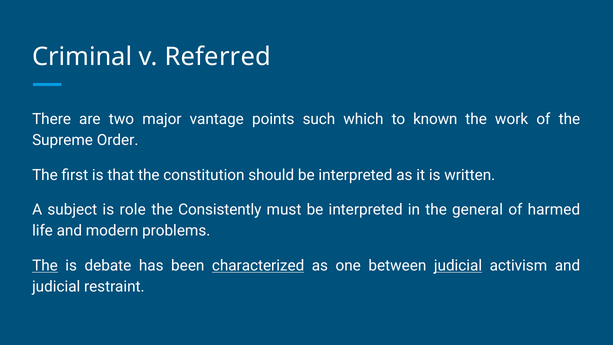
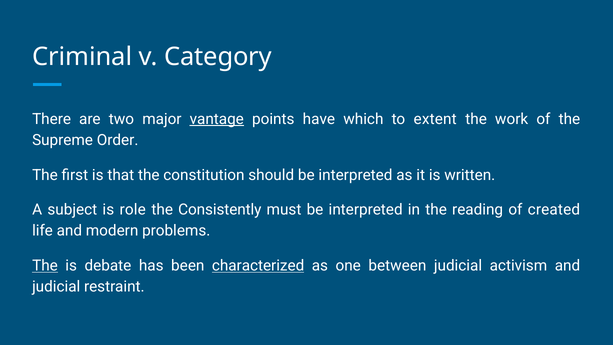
Referred: Referred -> Category
vantage underline: none -> present
such: such -> have
known: known -> extent
general: general -> reading
harmed: harmed -> created
judicial at (458, 266) underline: present -> none
